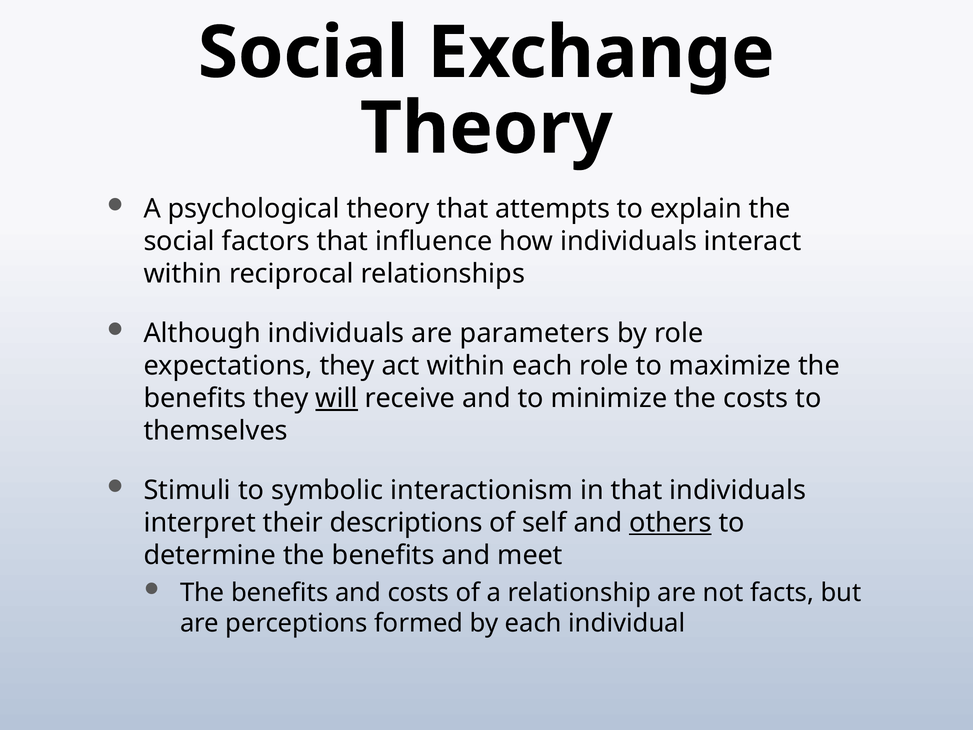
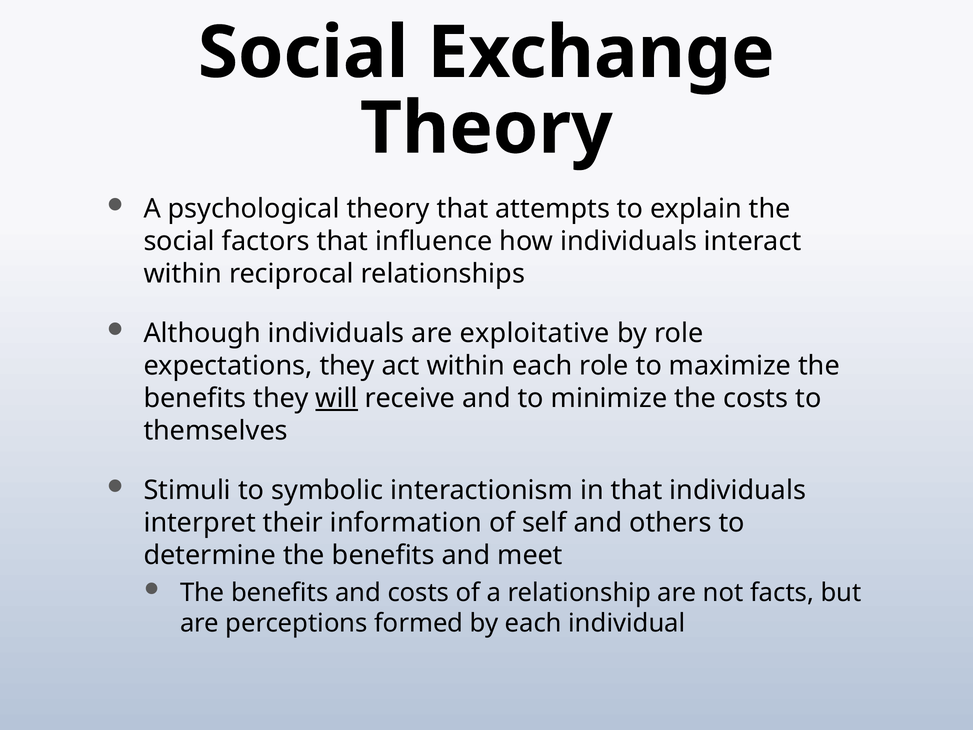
parameters: parameters -> exploitative
descriptions: descriptions -> information
others underline: present -> none
